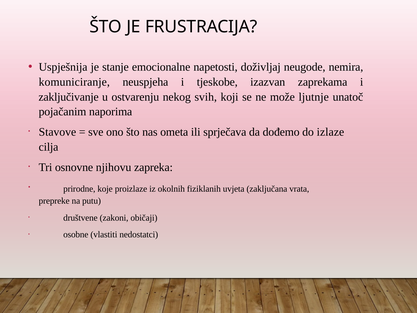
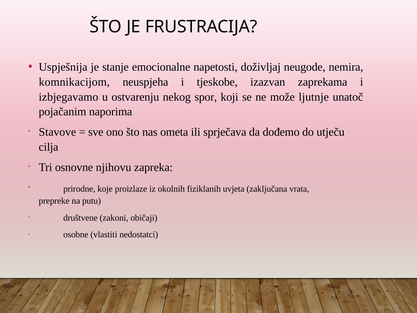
komuniciranje: komuniciranje -> komnikacijom
zaključivanje: zaključivanje -> izbjegavamo
svih: svih -> spor
izlaze: izlaze -> utječu
